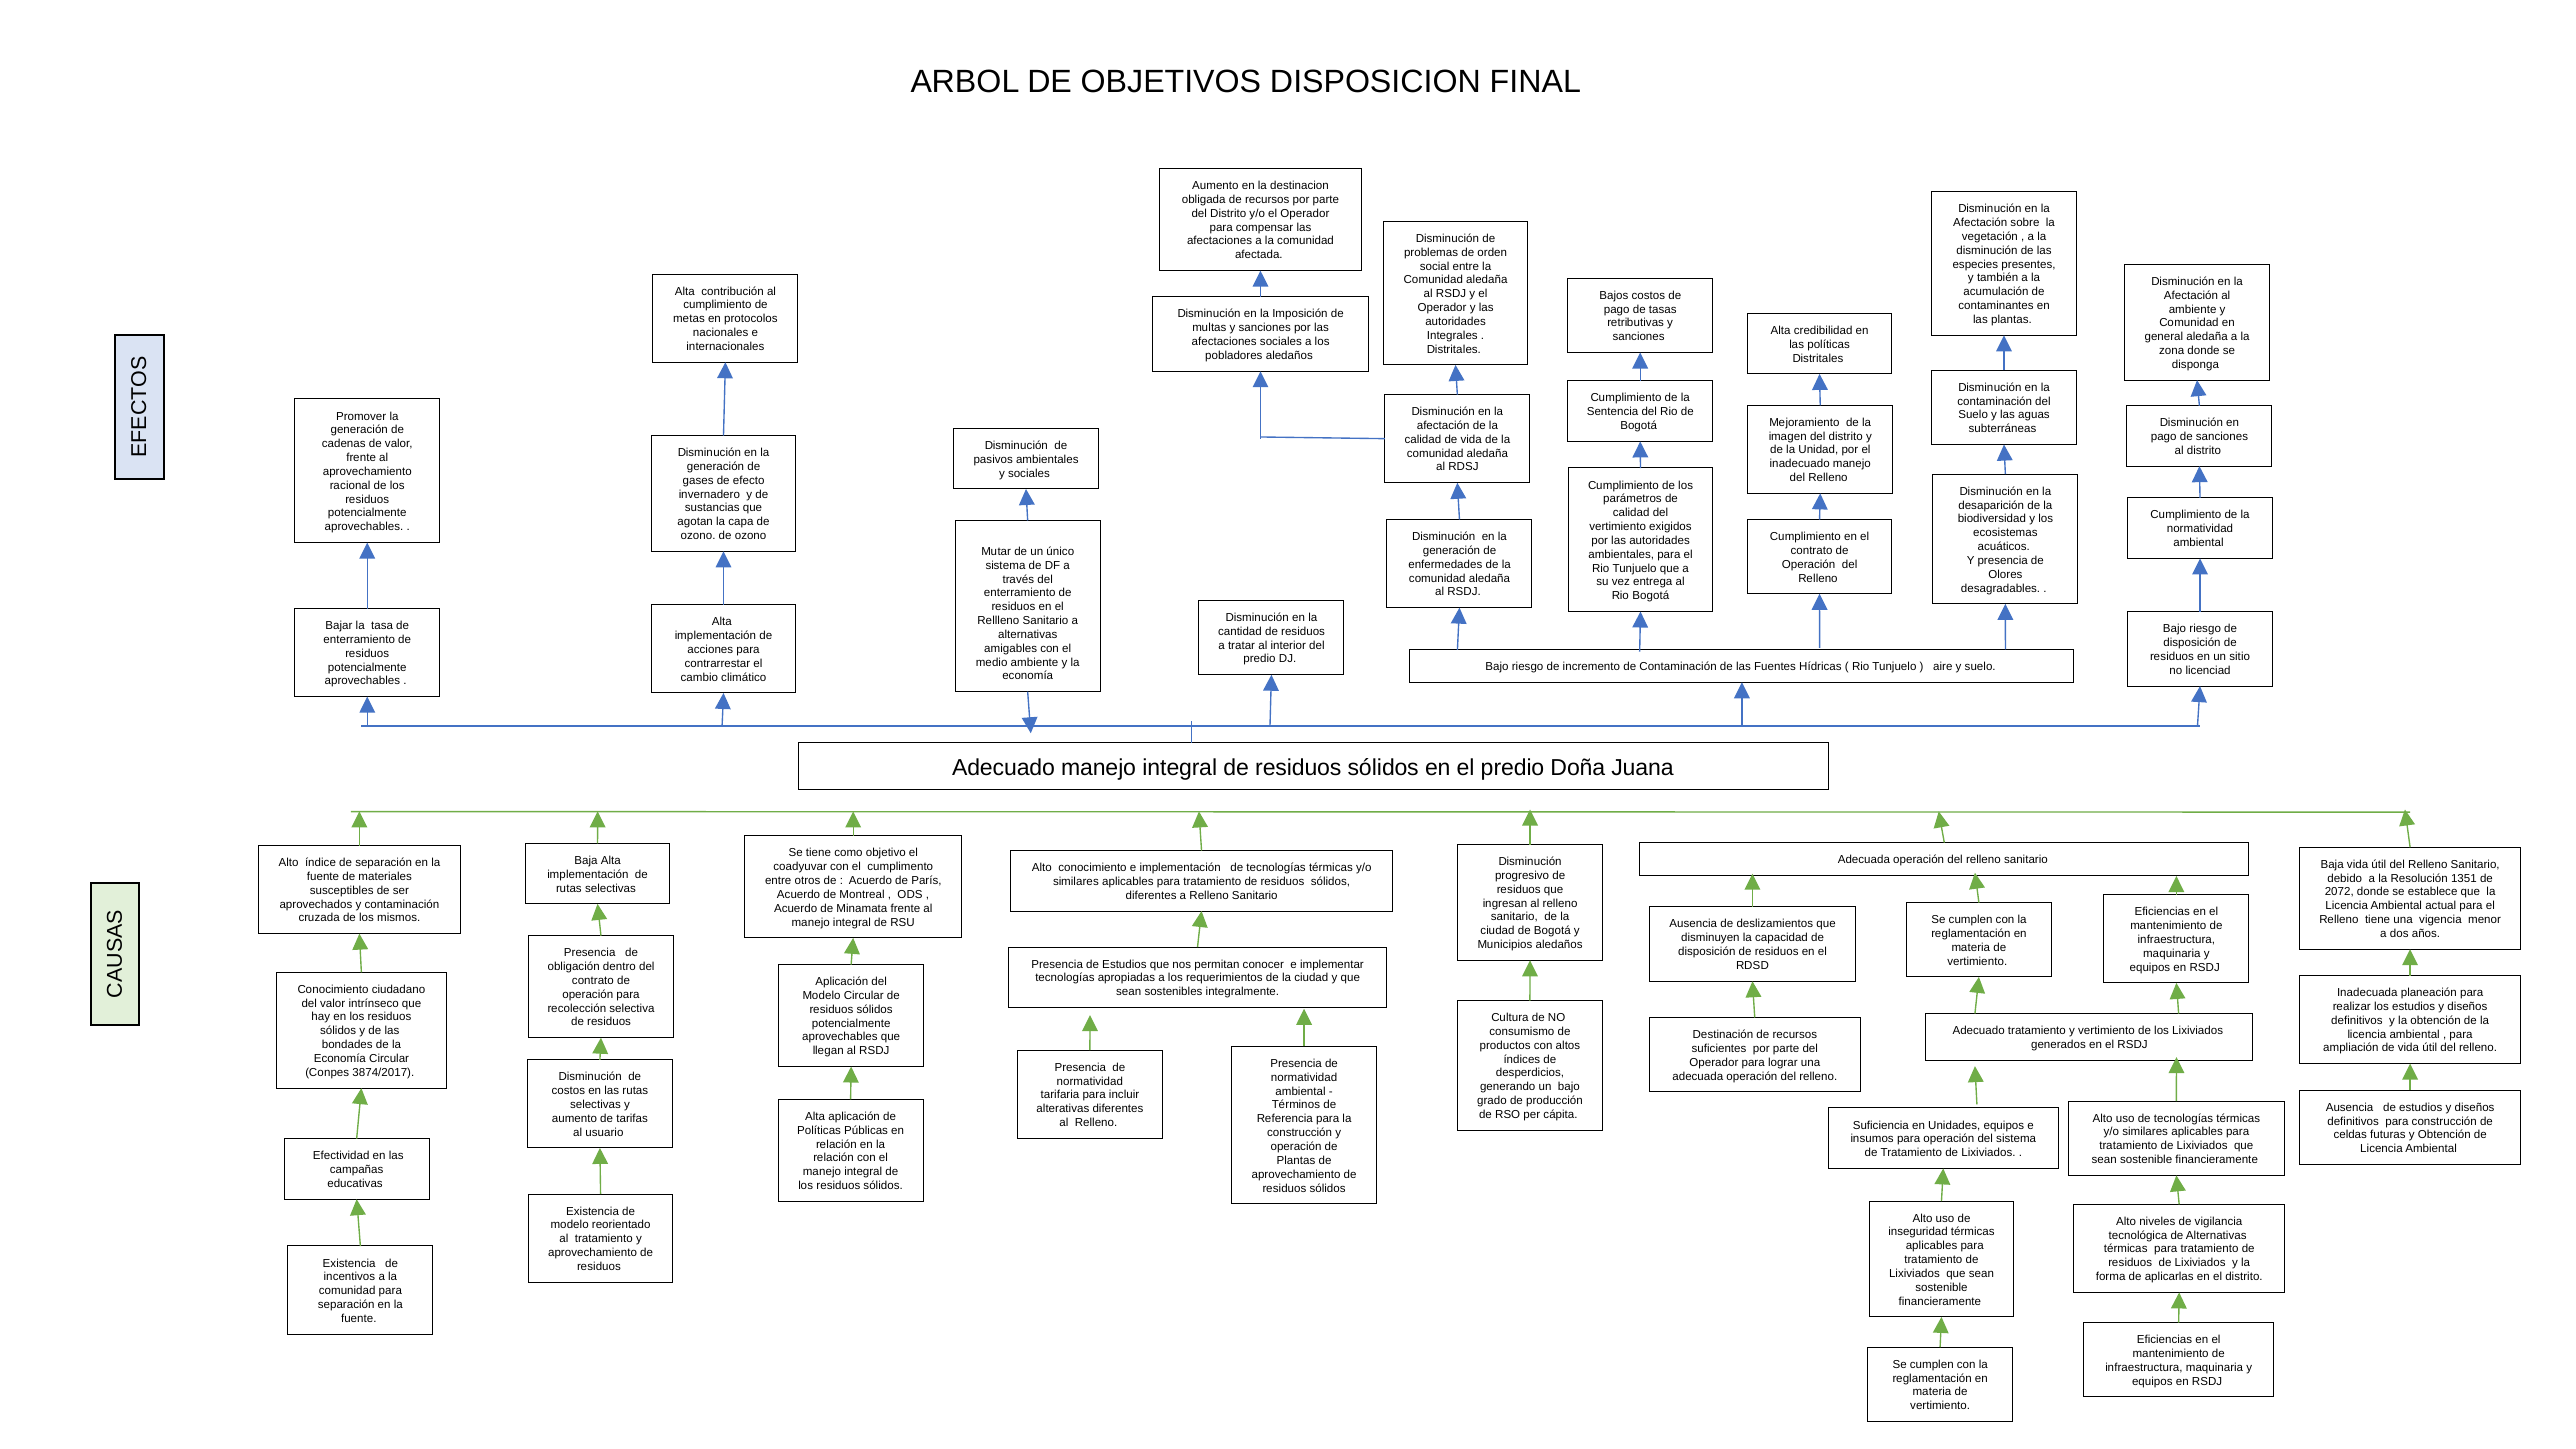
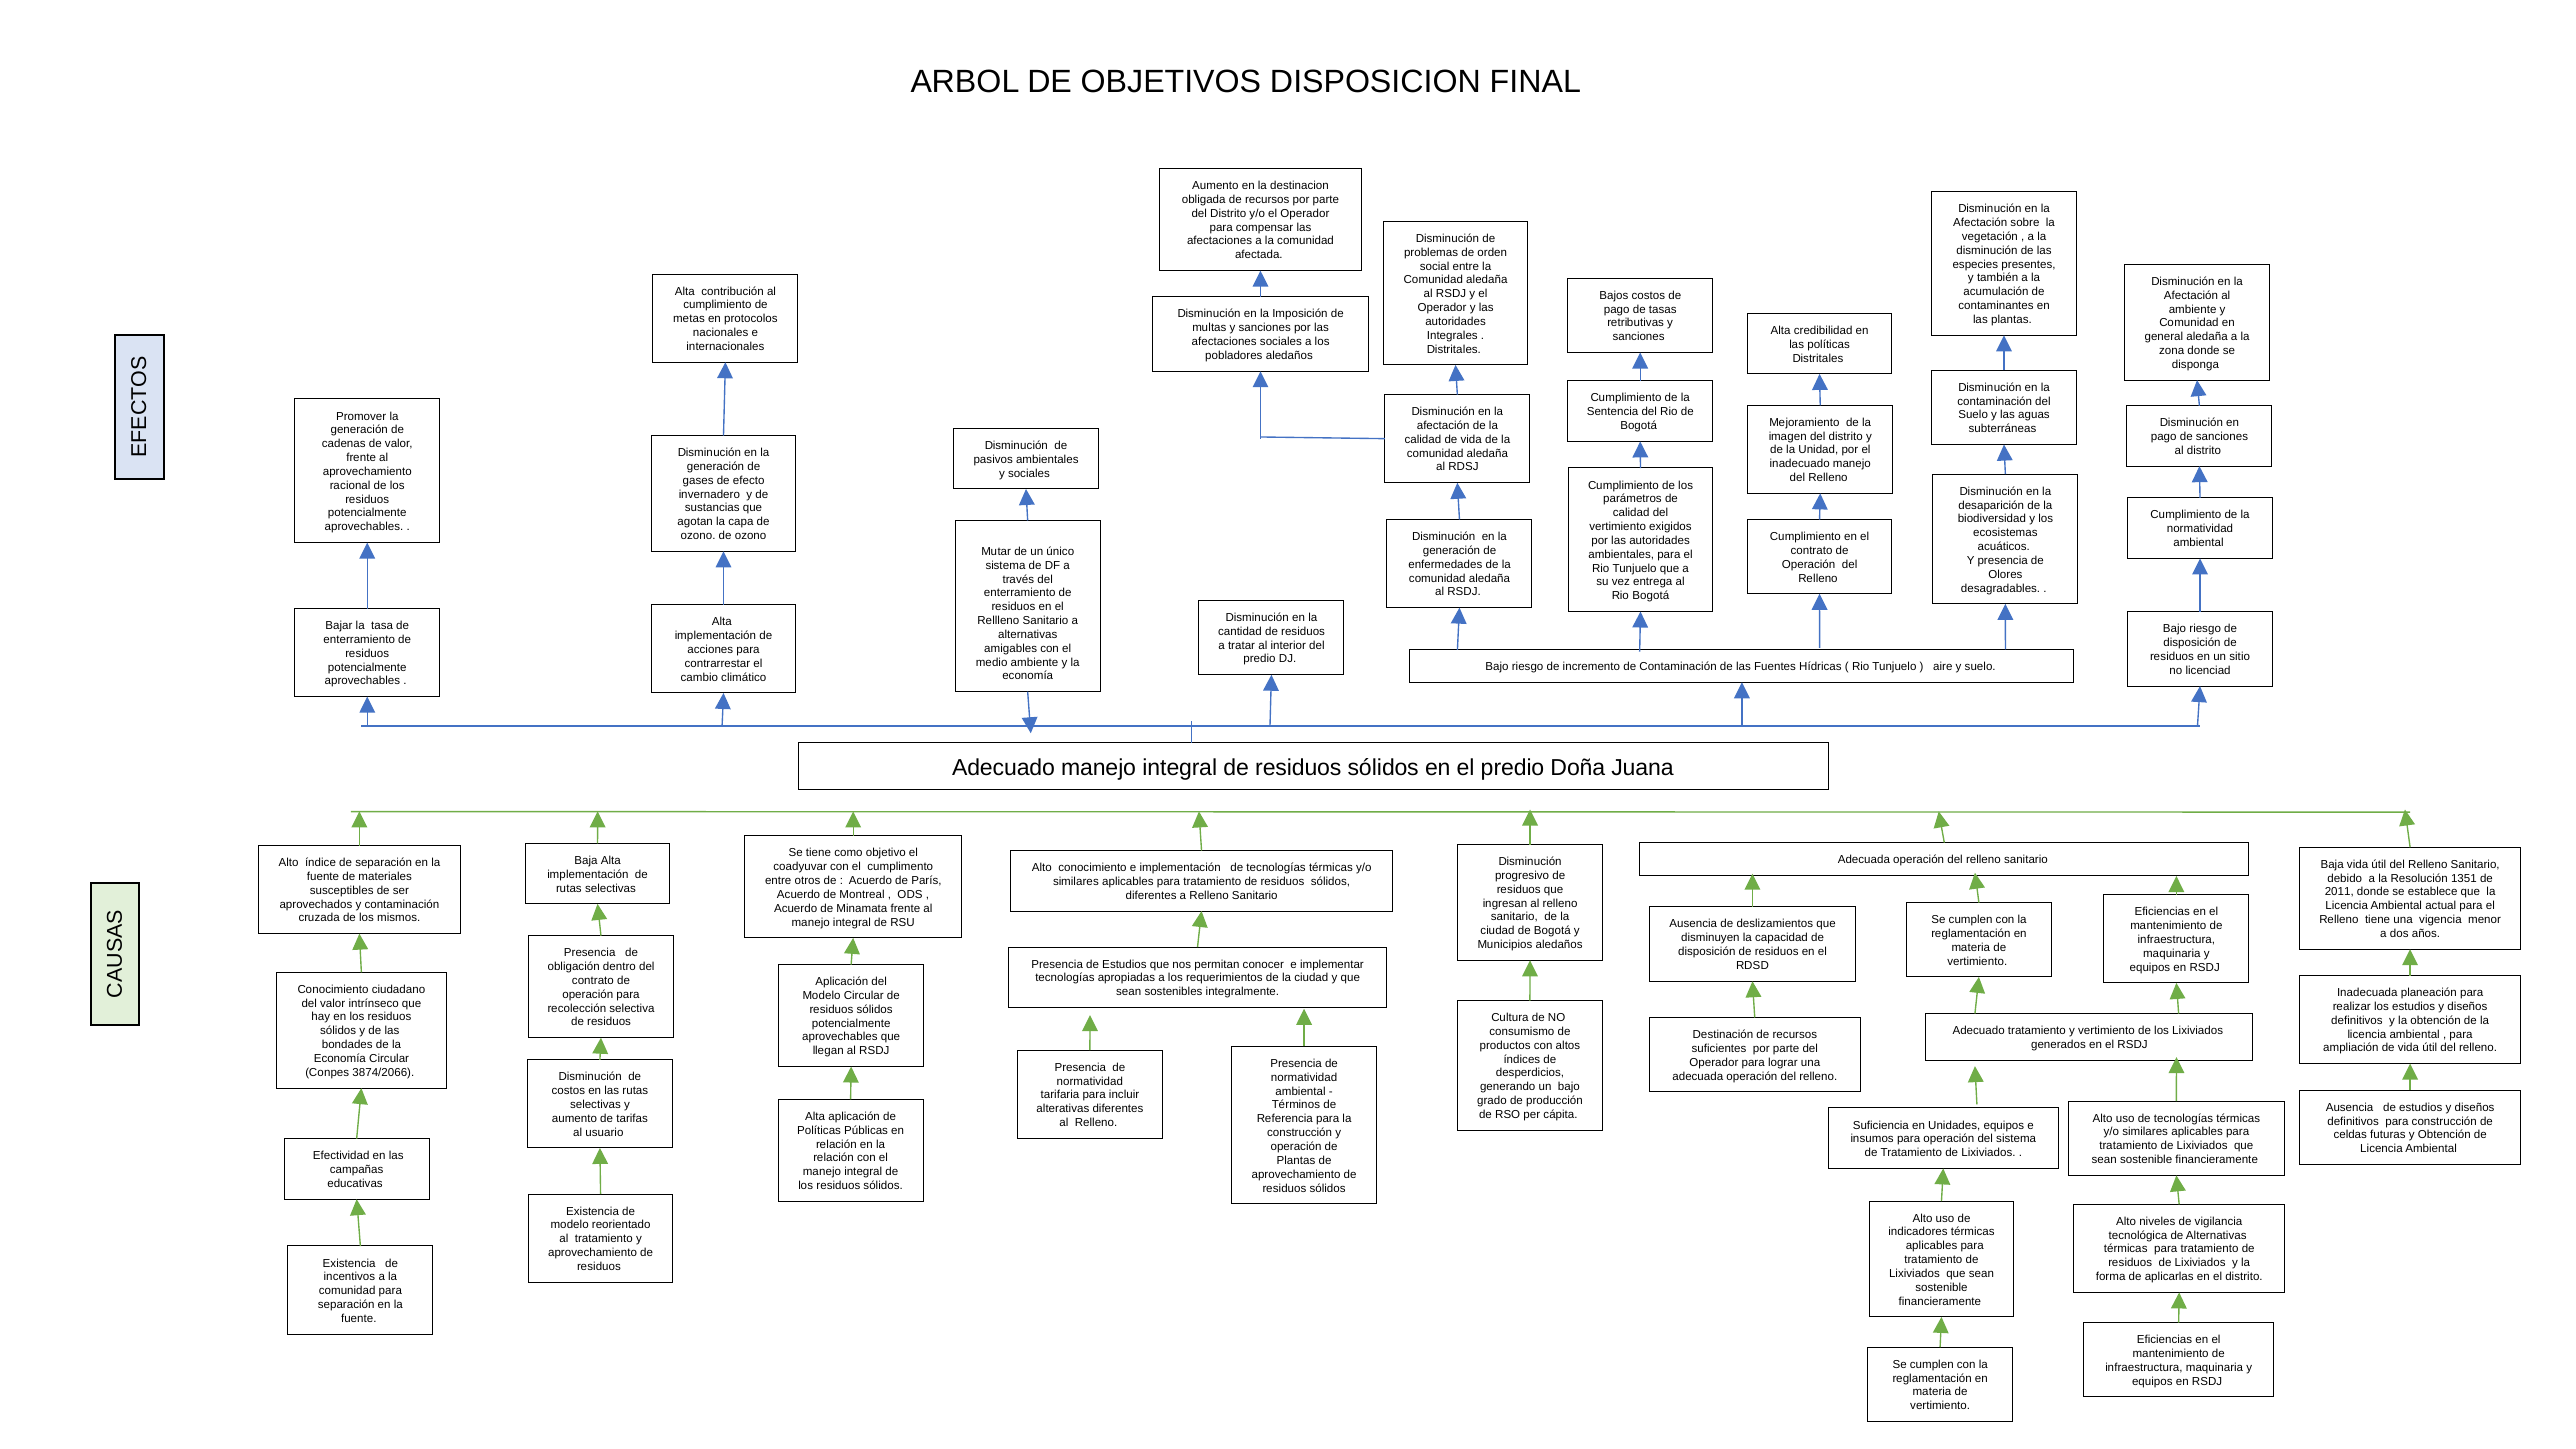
2072: 2072 -> 2011
3874/2017: 3874/2017 -> 3874/2066
inseguridad: inseguridad -> indicadores
